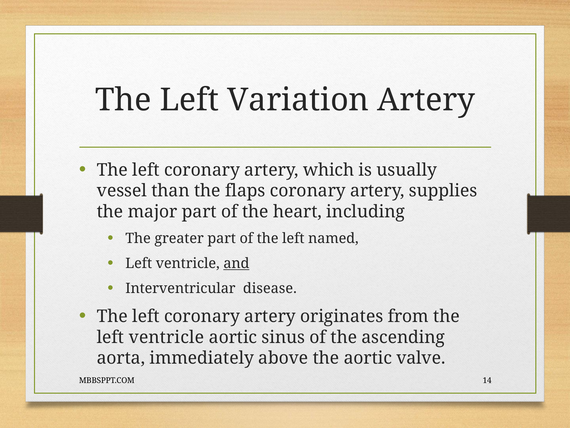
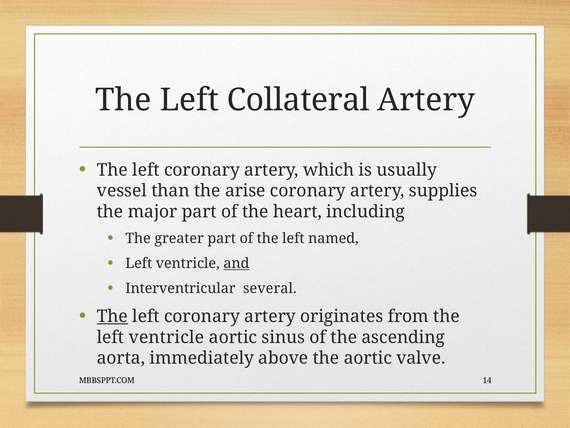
Variation: Variation -> Collateral
flaps: flaps -> arise
disease: disease -> several
The at (112, 316) underline: none -> present
